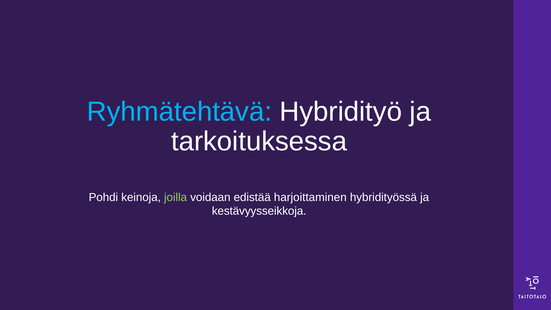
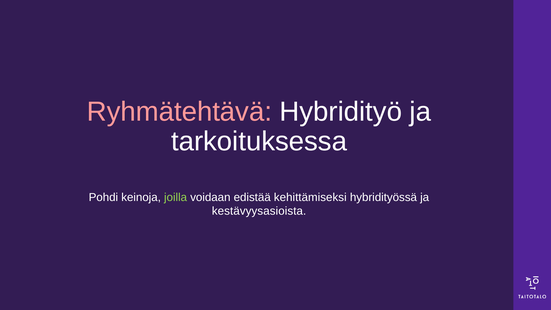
Ryhmätehtävä colour: light blue -> pink
harjoittaminen: harjoittaminen -> kehittämiseksi
kestävyysseikkoja: kestävyysseikkoja -> kestävyysasioista
